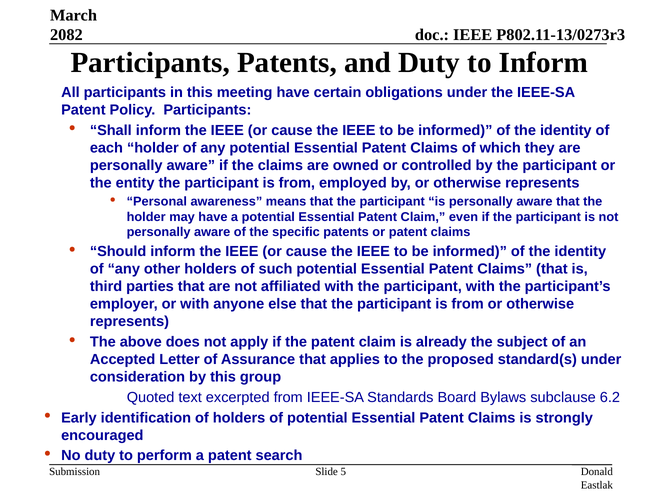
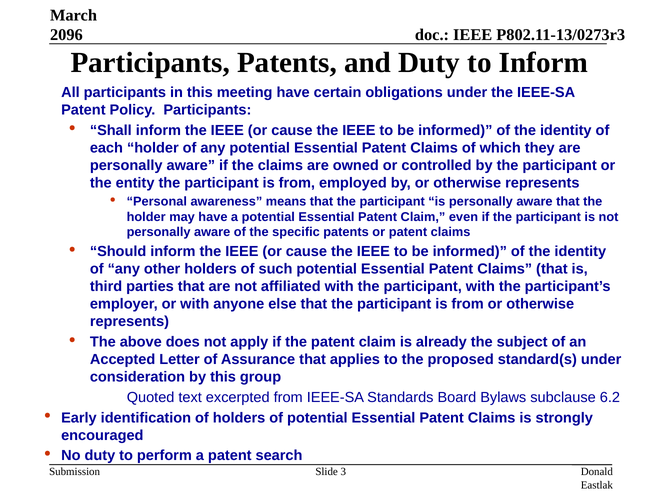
2082: 2082 -> 2096
5: 5 -> 3
